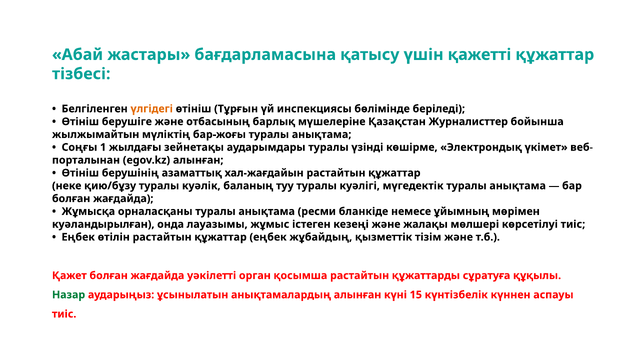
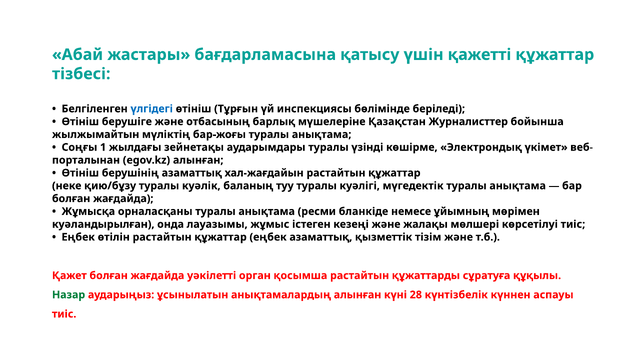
үлгідегі colour: orange -> blue
еңбек жұбайдың: жұбайдың -> азаматтық
15: 15 -> 28
